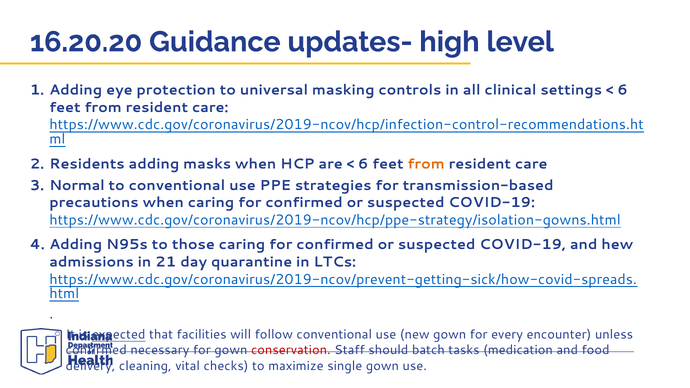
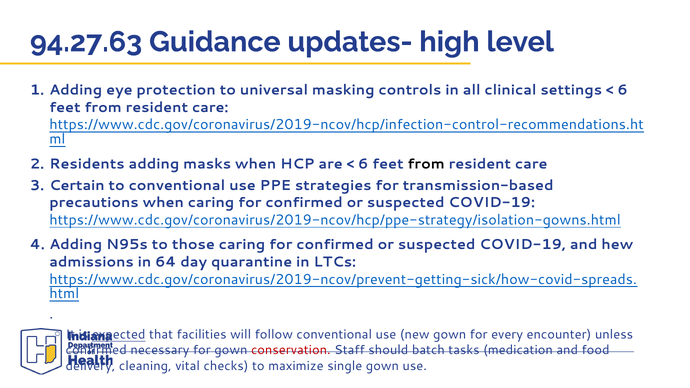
16.20.20: 16.20.20 -> 94.27.63
from at (426, 164) colour: orange -> black
Normal: Normal -> Certain
21: 21 -> 64
